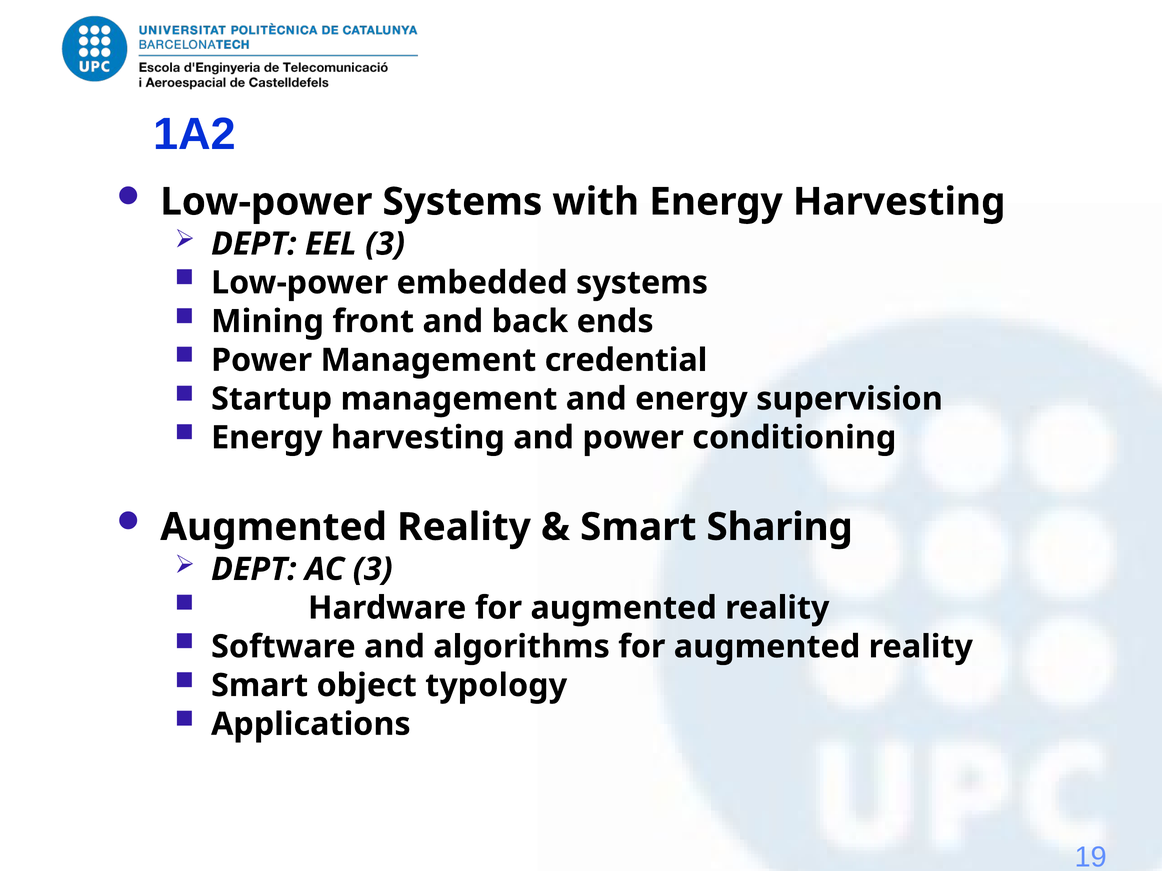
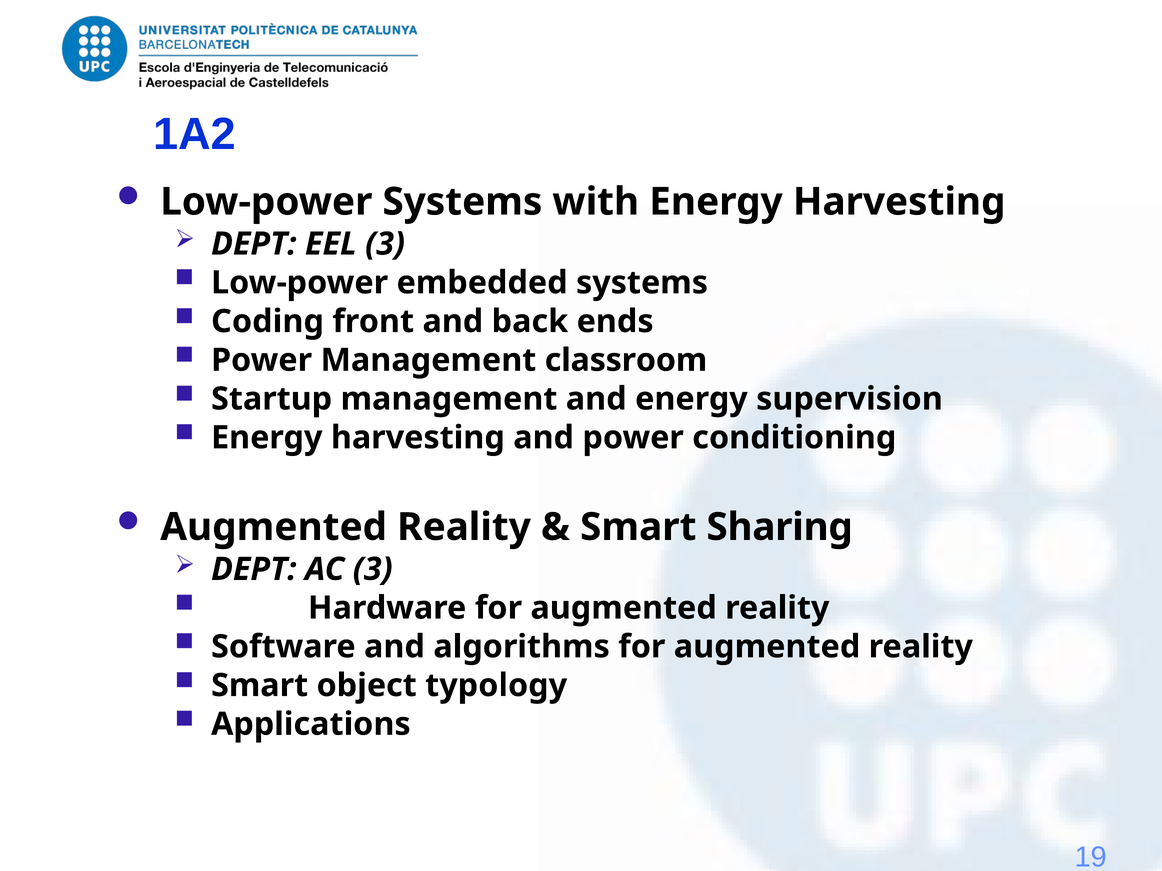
Mining: Mining -> Coding
credential: credential -> classroom
